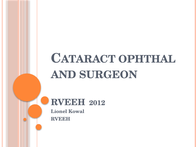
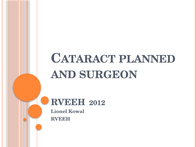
OPHTHAL: OPHTHAL -> PLANNED
